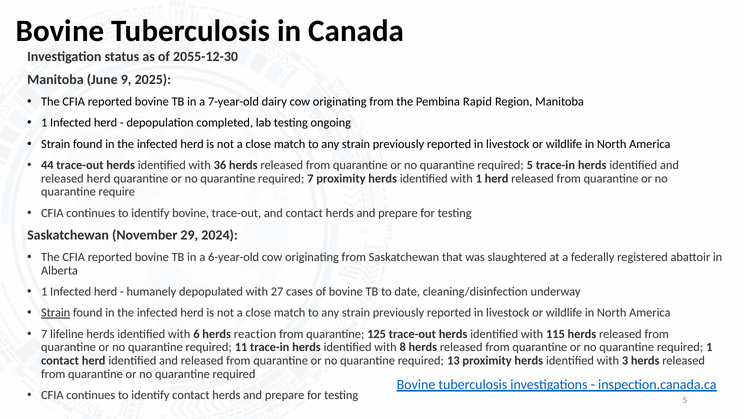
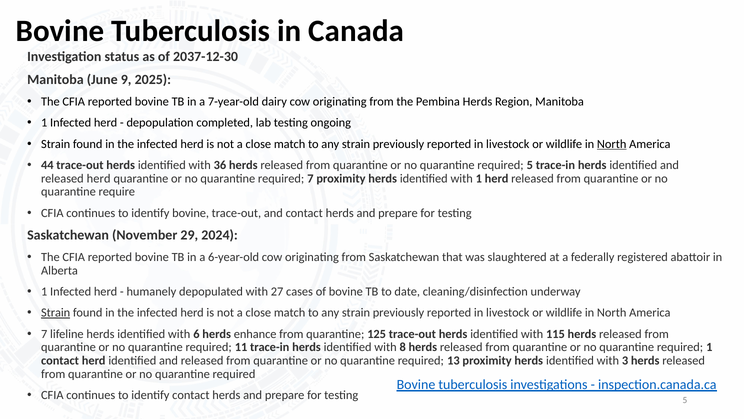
2055-12-30: 2055-12-30 -> 2037-12-30
Pembina Rapid: Rapid -> Herds
North at (612, 144) underline: none -> present
reaction: reaction -> enhance
